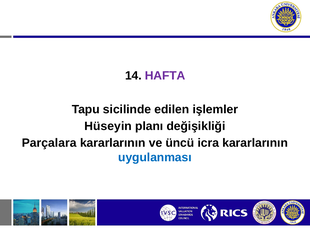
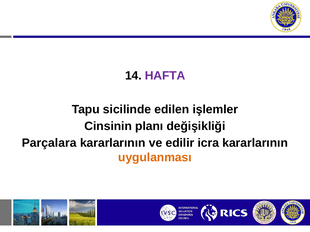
Hüseyin: Hüseyin -> Cinsinin
üncü: üncü -> edilir
uygulanması colour: blue -> orange
